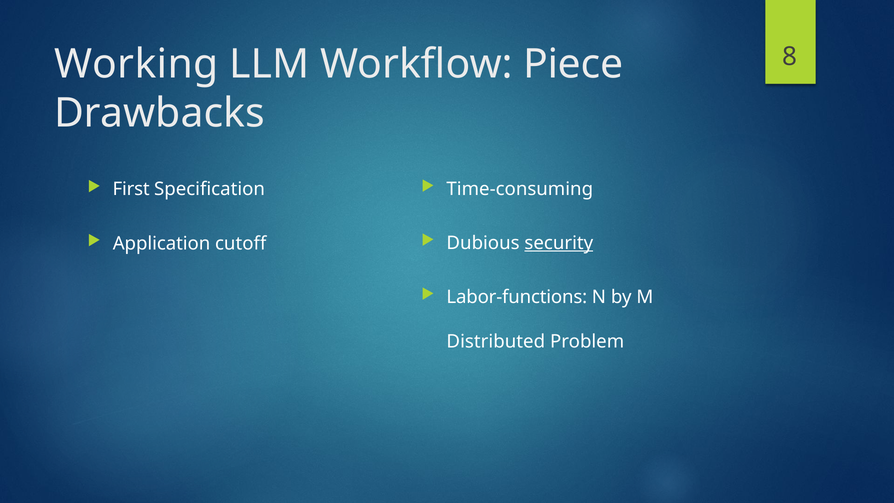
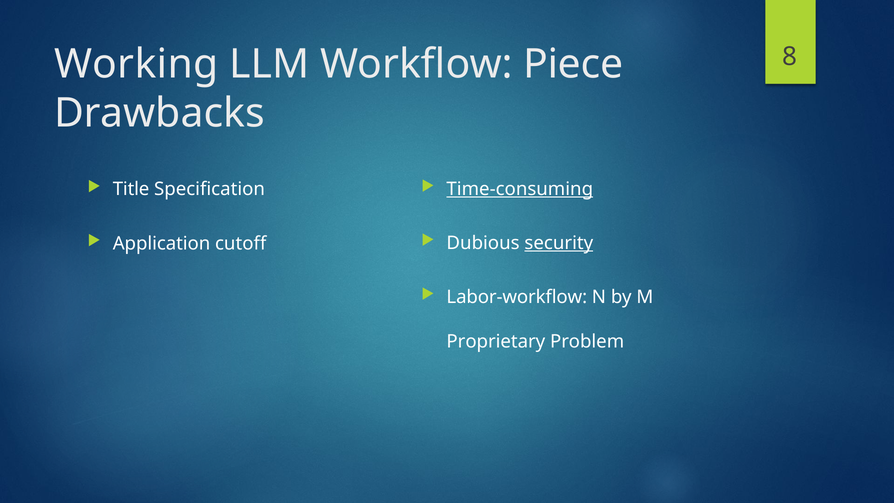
Time-consuming underline: none -> present
First: First -> Title
Labor-functions: Labor-functions -> Labor-workflow
Distributed: Distributed -> Proprietary
